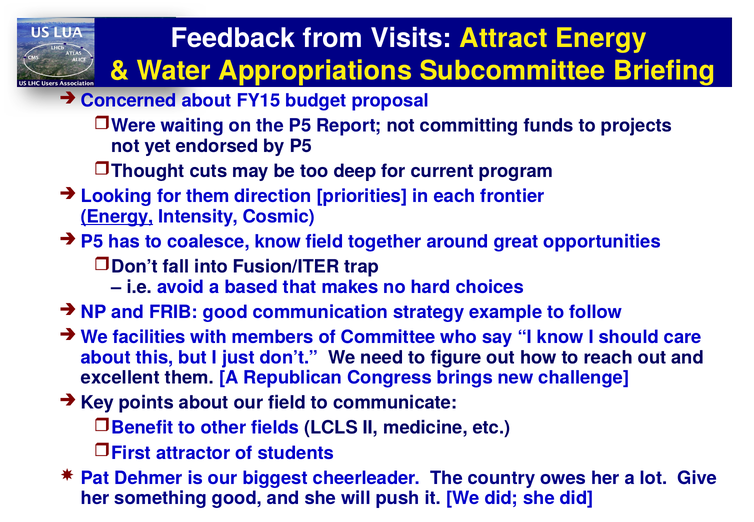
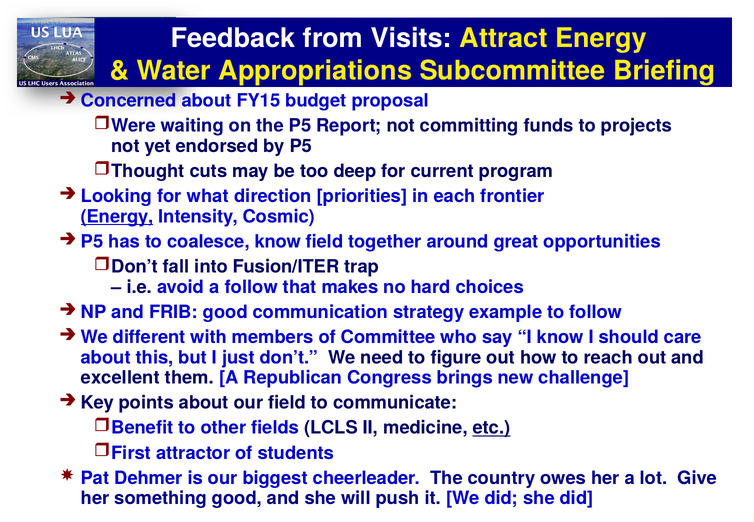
for them: them -> what
a based: based -> follow
facilities: facilities -> different
etc underline: none -> present
